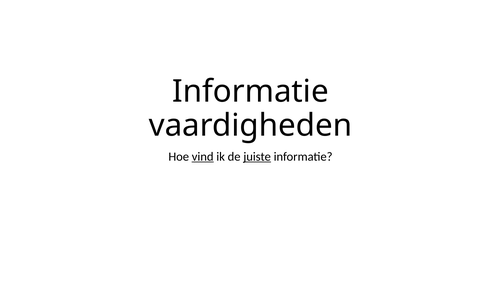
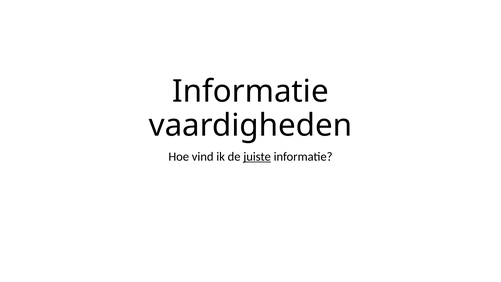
vind underline: present -> none
